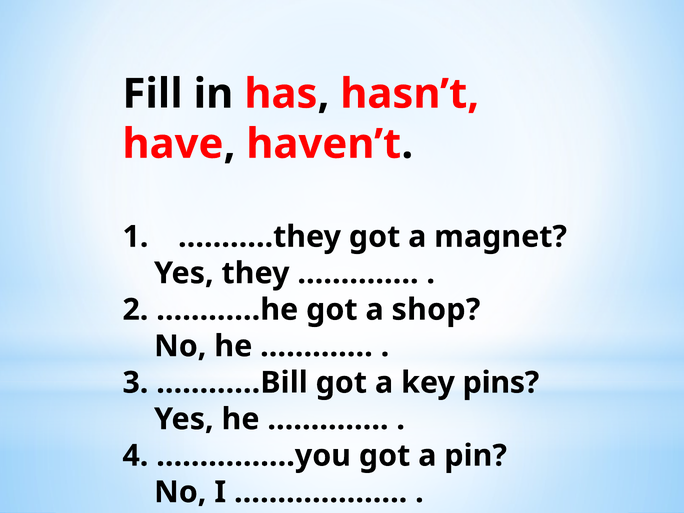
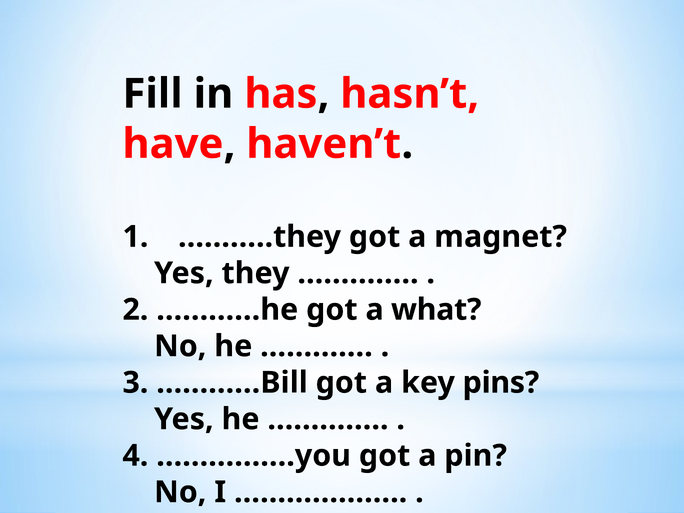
shop: shop -> what
